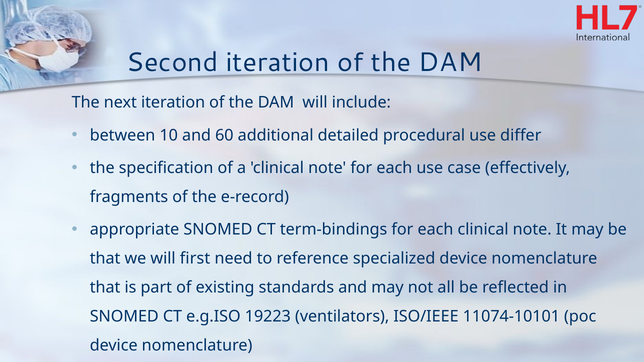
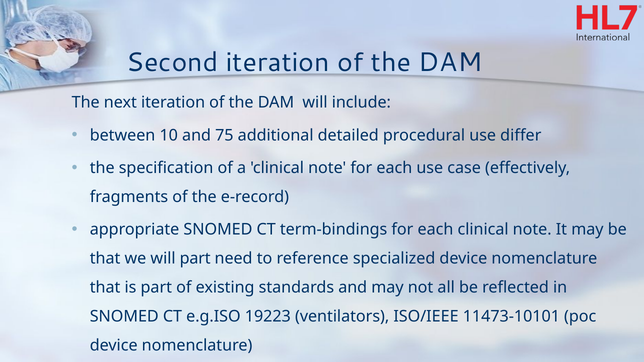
60: 60 -> 75
will first: first -> part
11074-10101: 11074-10101 -> 11473-10101
